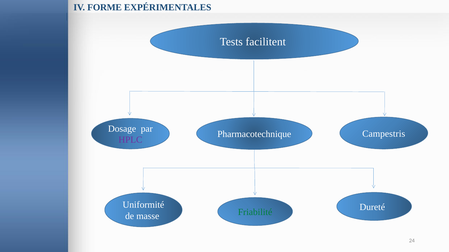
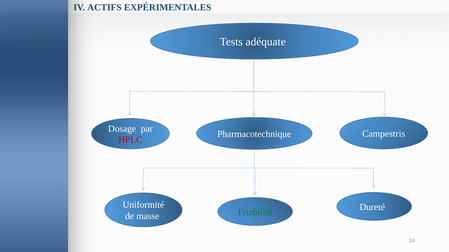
FORME: FORME -> ACTIFS
facilitent: facilitent -> adéquate
HPLC colour: purple -> red
